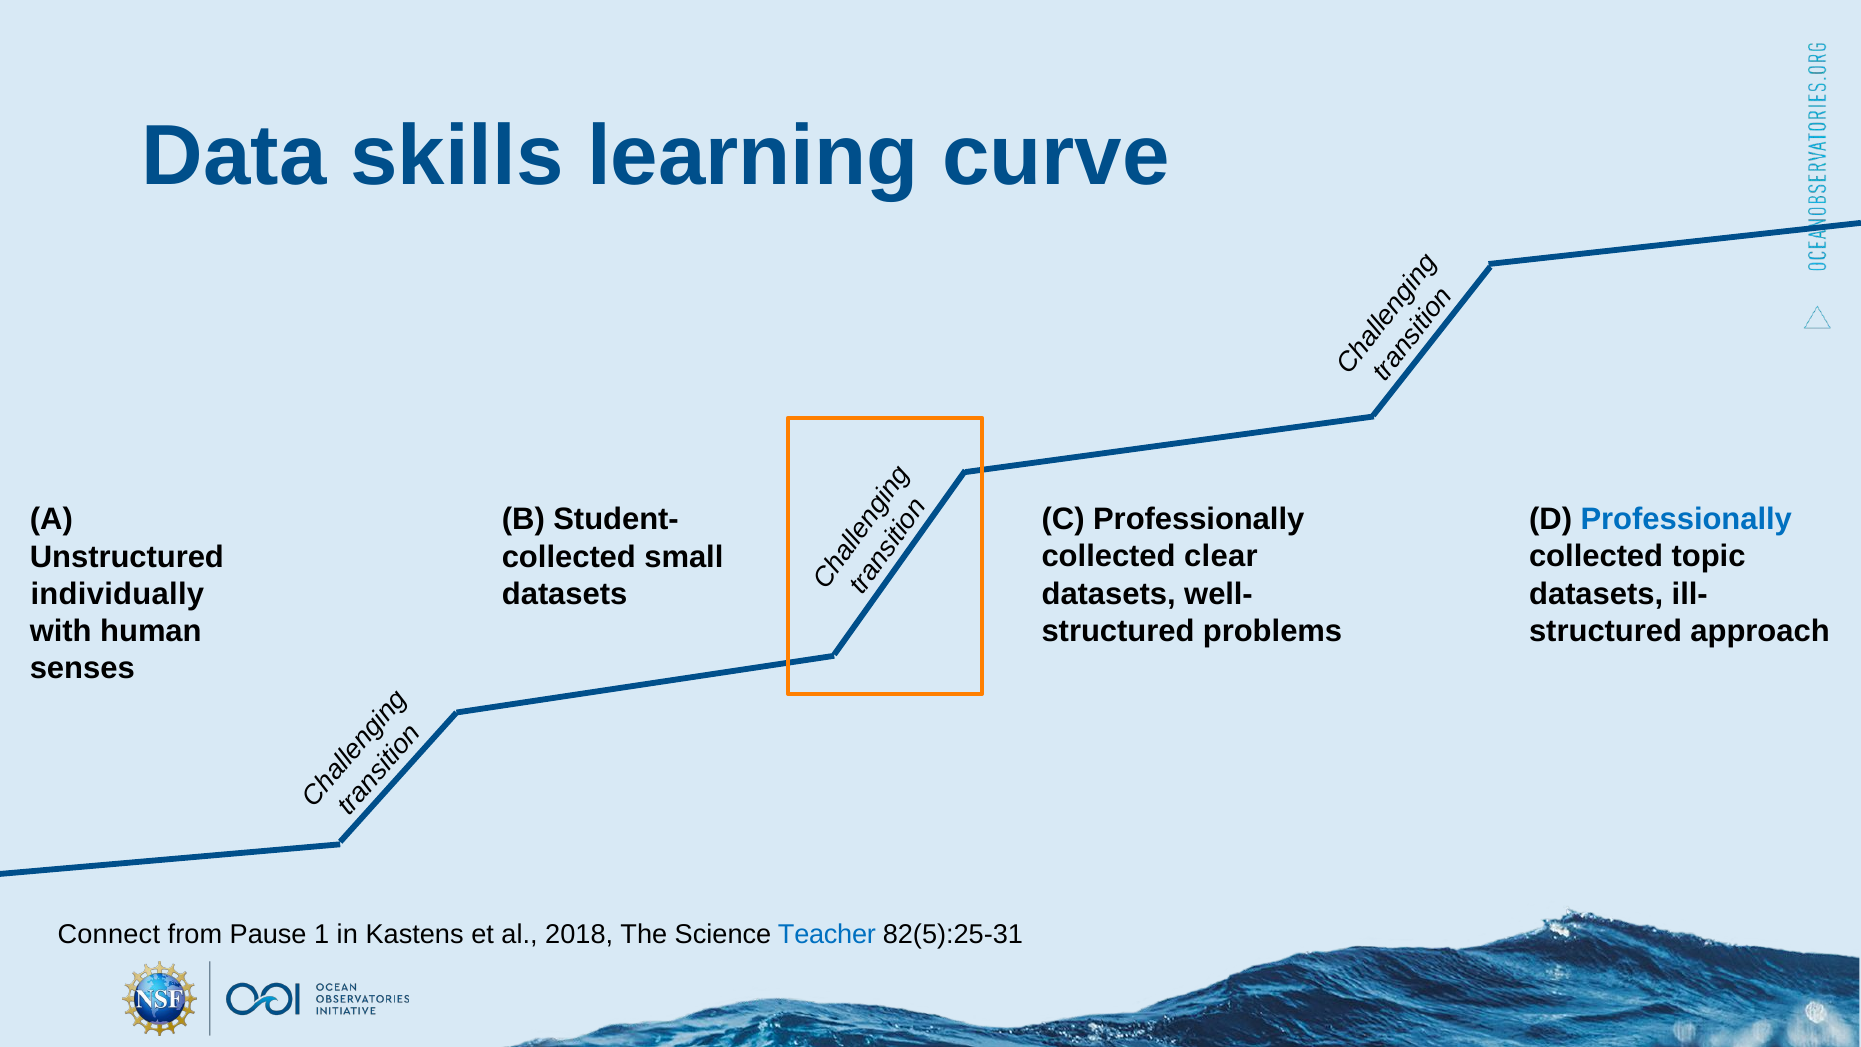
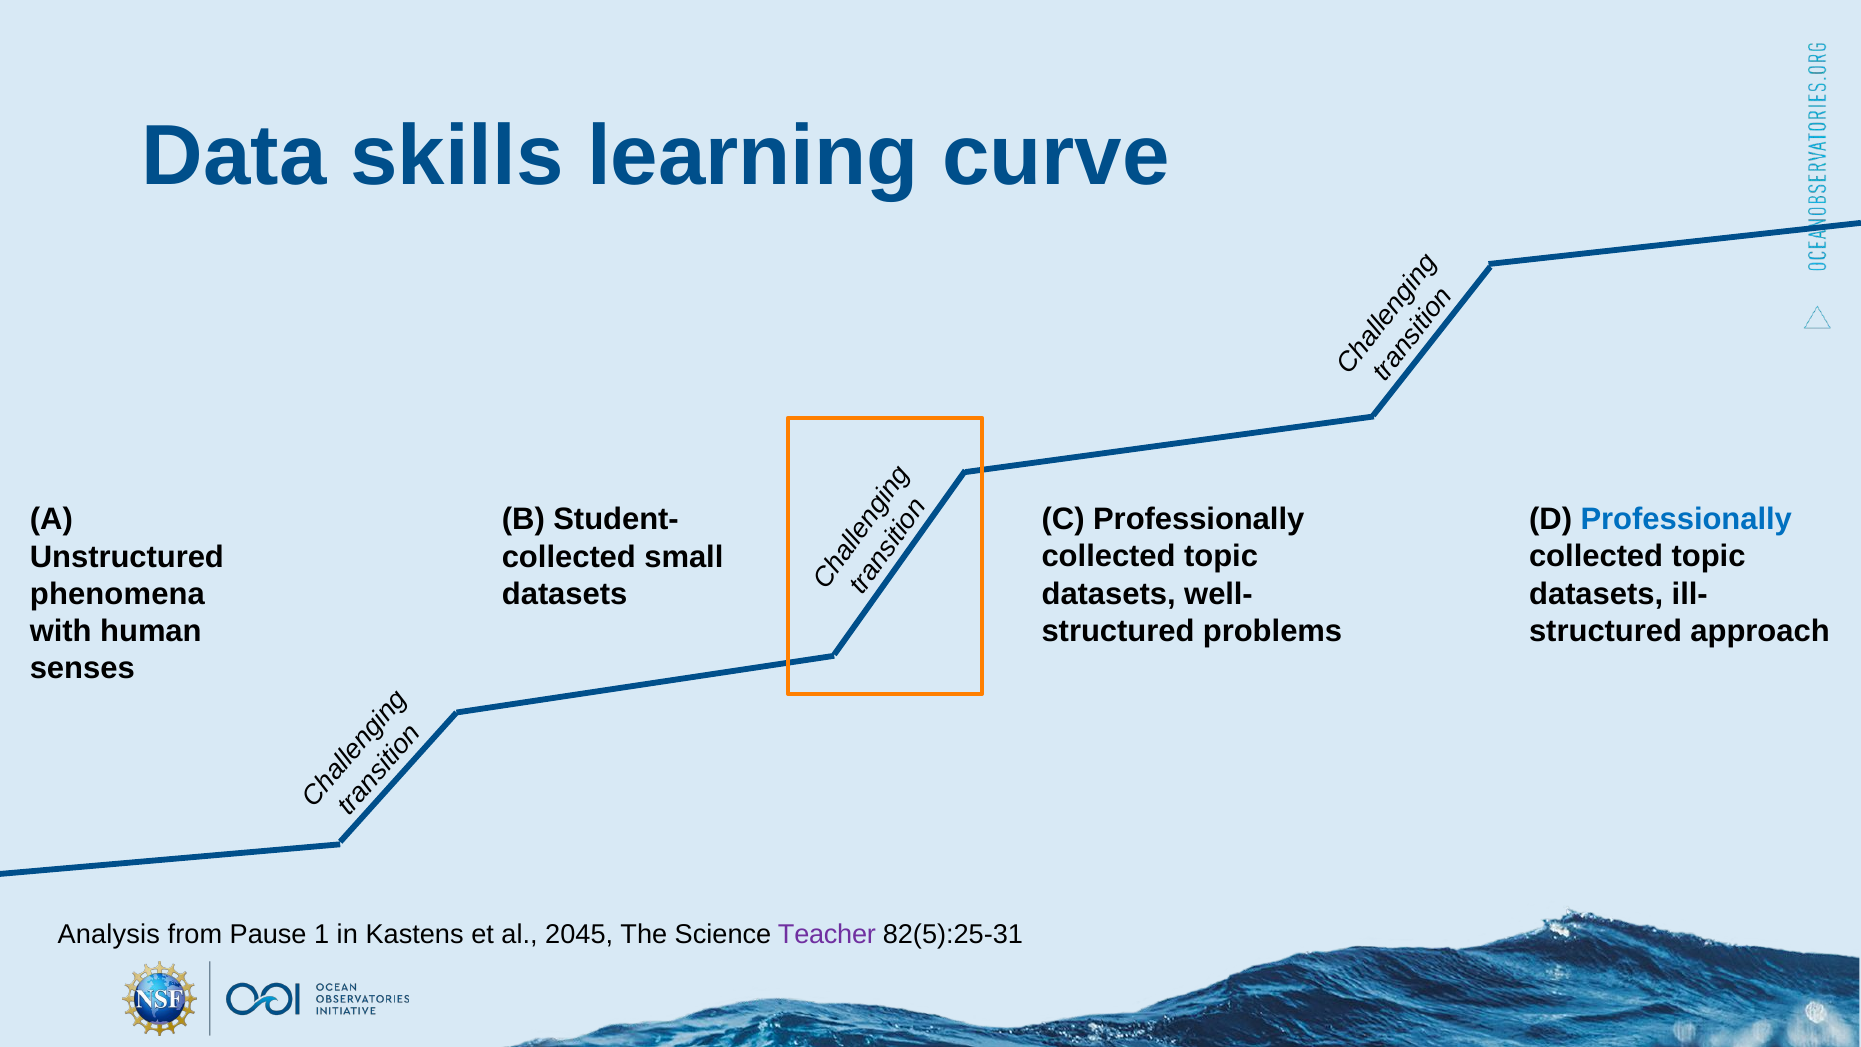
clear at (1221, 557): clear -> topic
individually: individually -> phenomena
Connect: Connect -> Analysis
2018: 2018 -> 2045
Teacher colour: blue -> purple
